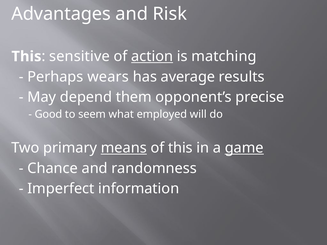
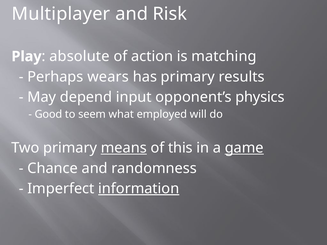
Advantages: Advantages -> Multiplayer
This at (26, 56): This -> Play
sensitive: sensitive -> absolute
action underline: present -> none
has average: average -> primary
them: them -> input
precise: precise -> physics
information underline: none -> present
